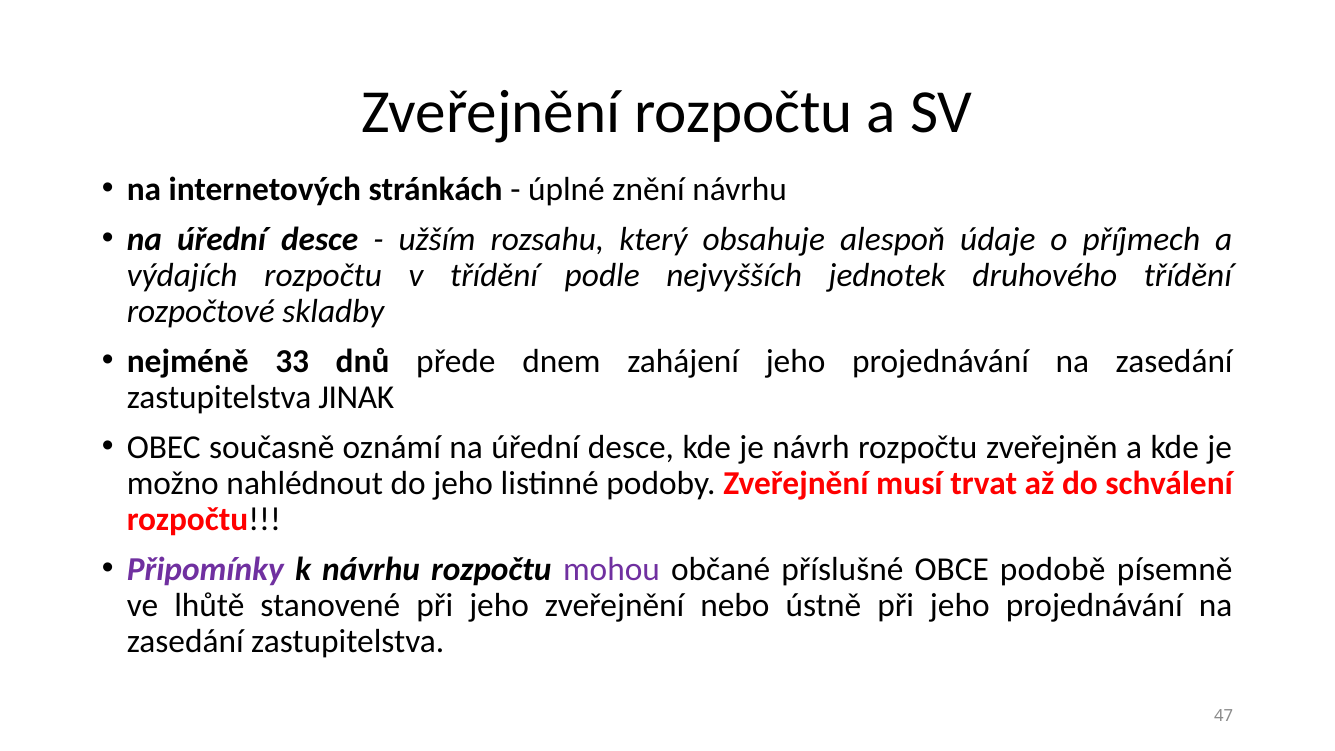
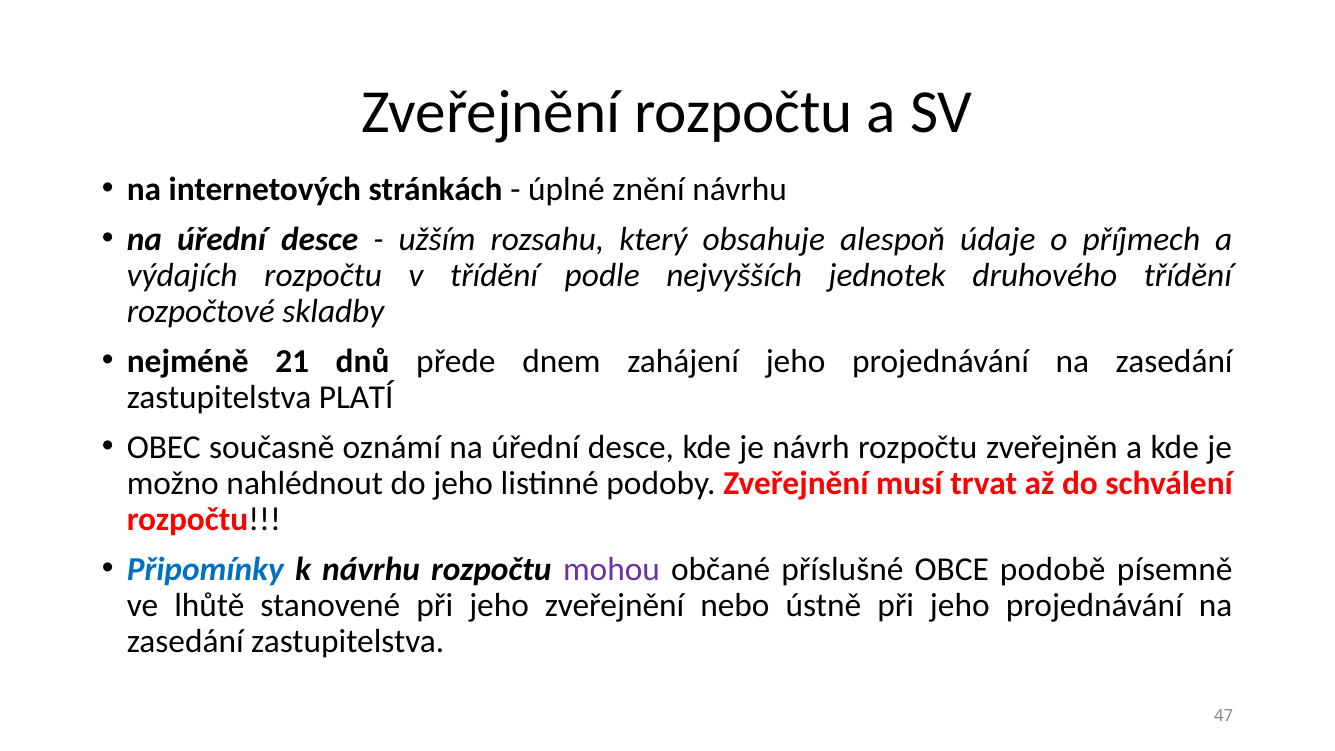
33: 33 -> 21
JINAK: JINAK -> PLATÍ
Připomínky colour: purple -> blue
